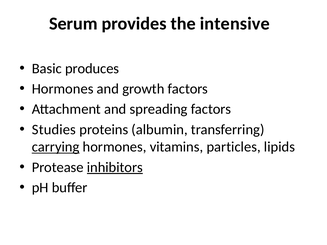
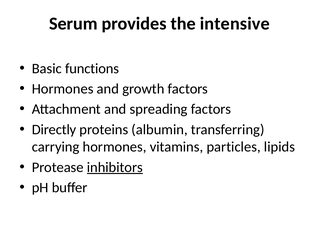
produces: produces -> functions
Studies: Studies -> Directly
carrying underline: present -> none
